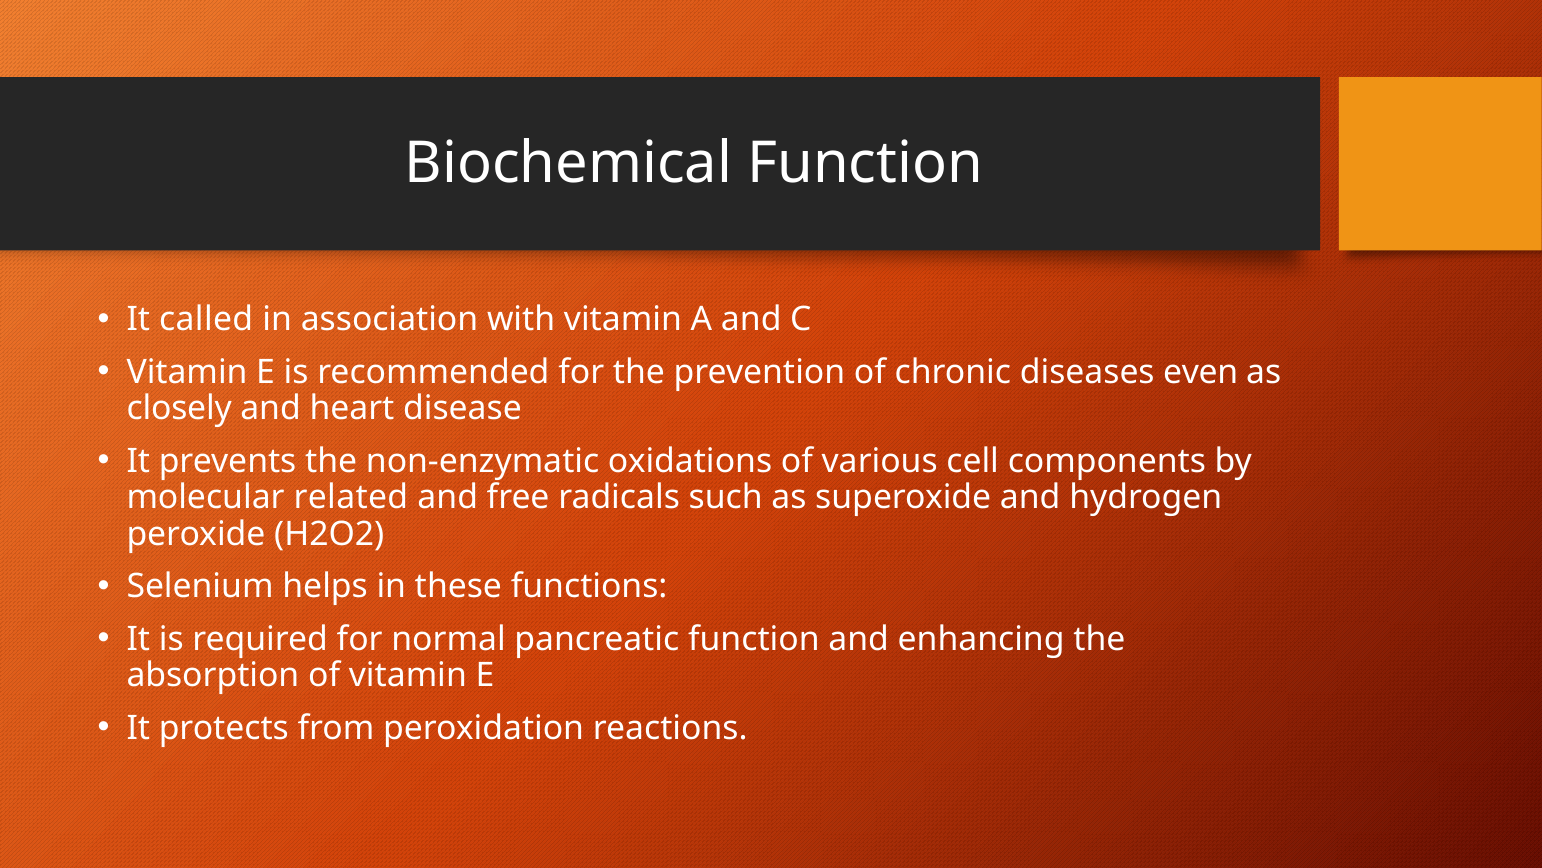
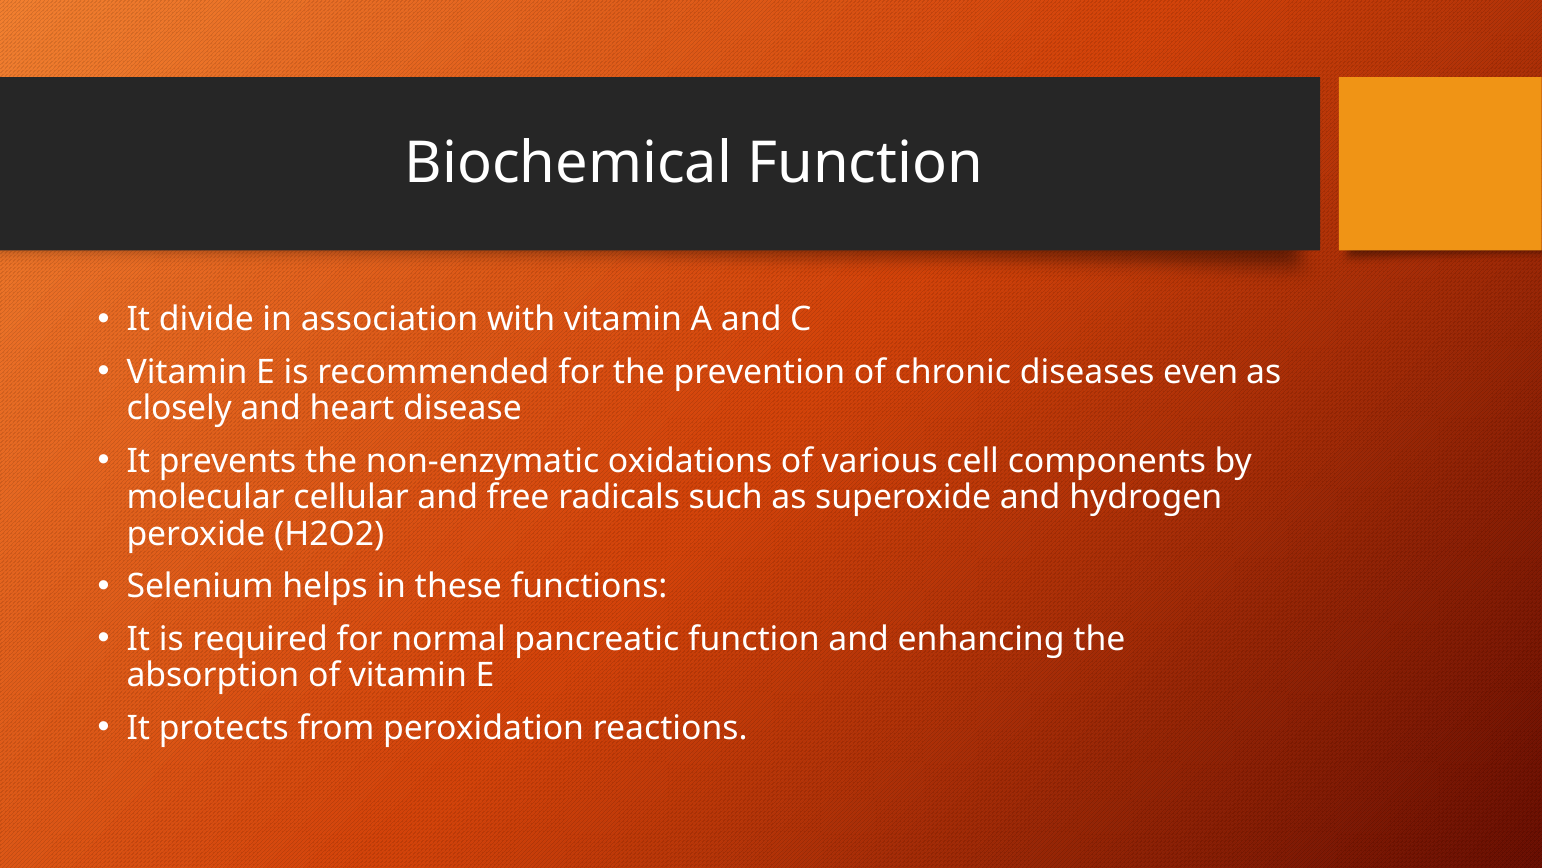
called: called -> divide
related: related -> cellular
